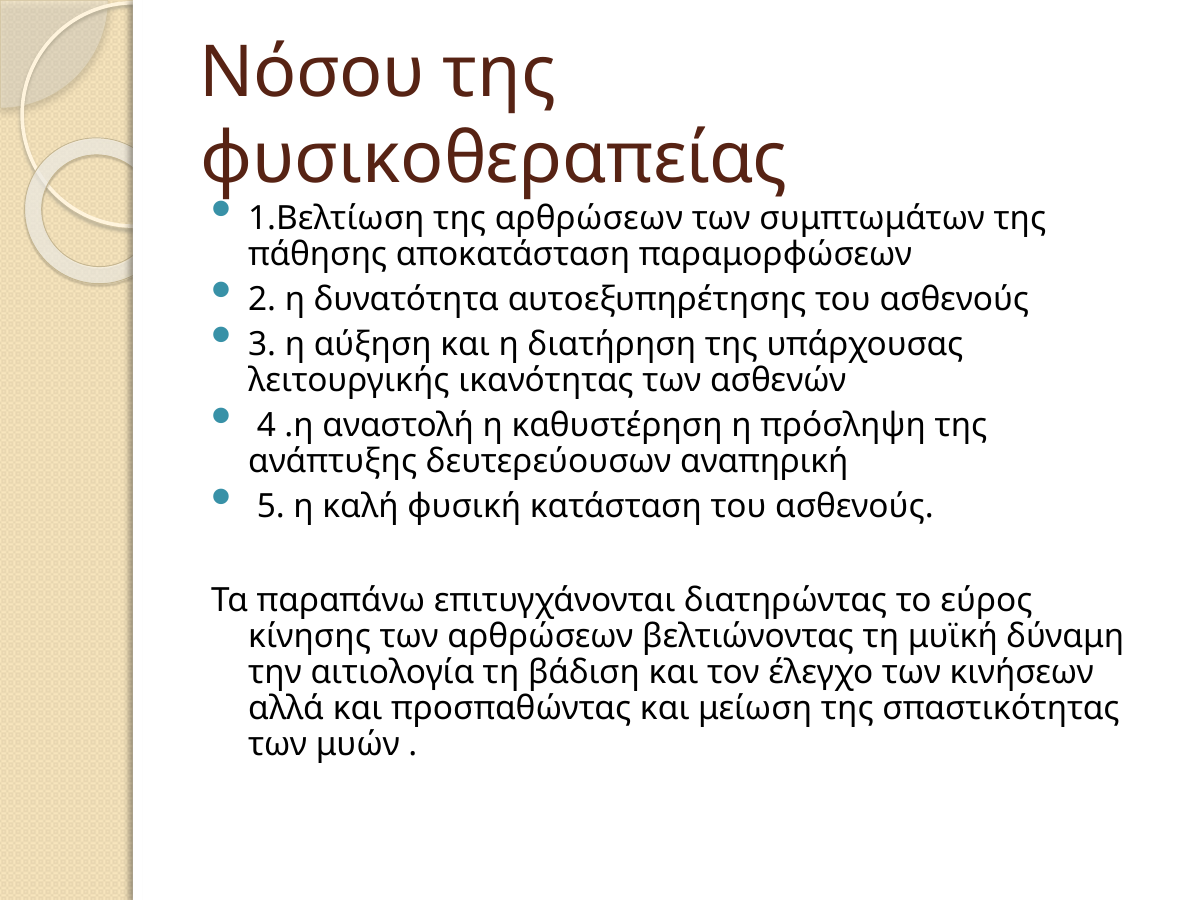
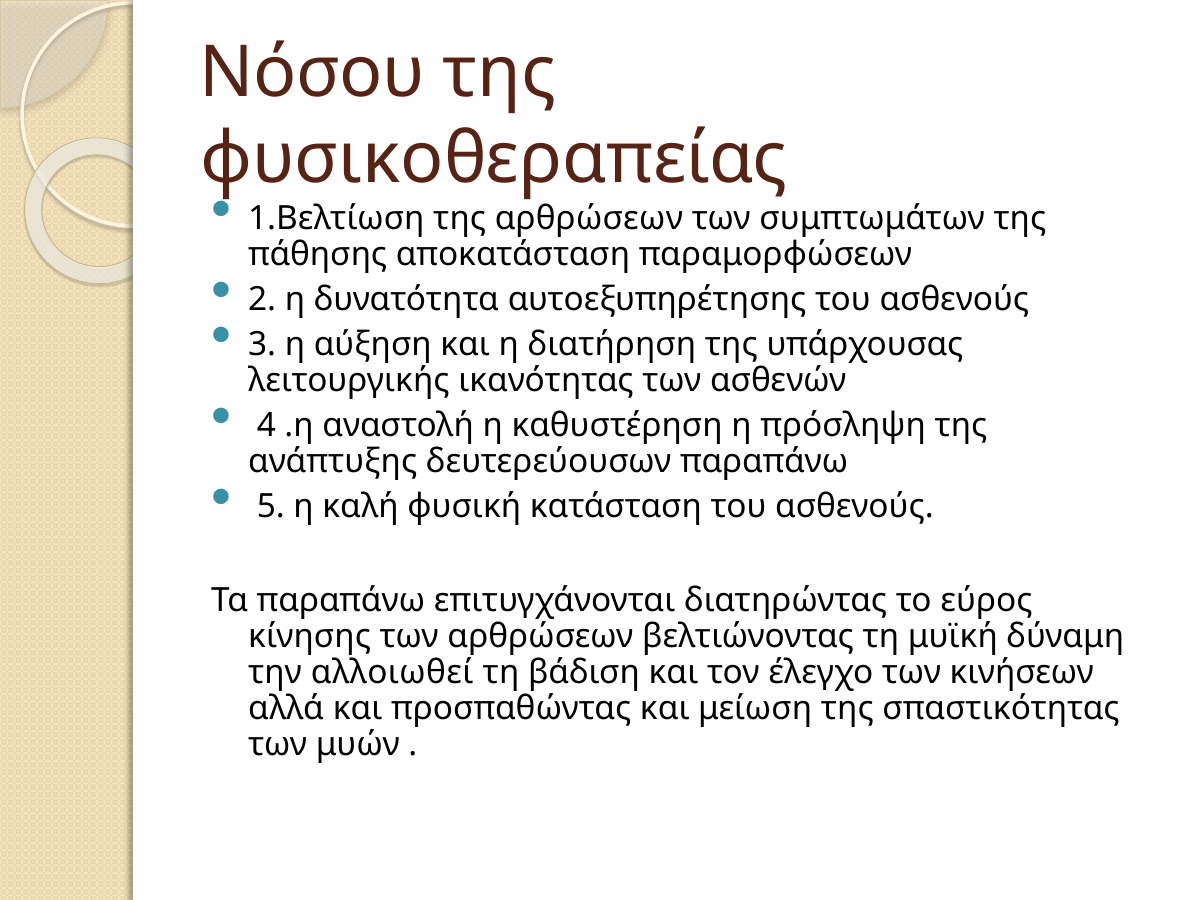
δευτερεύουσων αναπηρική: αναπηρική -> παραπάνω
αιτιολογία: αιτιολογία -> αλλοιωθεί
